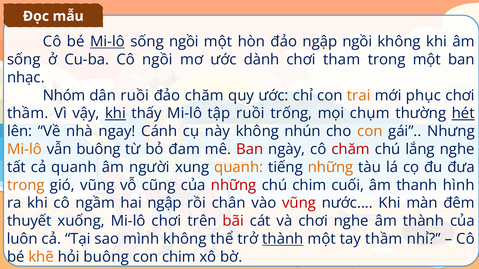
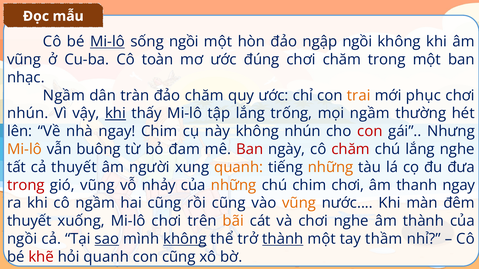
sống at (24, 60): sống -> vũng
Cô ngồi: ngồi -> toàn
dành: dành -> đúng
chơi tham: tham -> chăm
Nhóm at (64, 96): Nhóm -> Ngầm
dân ruồi: ruồi -> tràn
thầm at (28, 114): thầm -> nhún
tập ruồi: ruồi -> lắng
mọi chụm: chụm -> ngầm
hét underline: present -> none
ngay Cánh: Cánh -> Chim
con at (370, 132) colour: orange -> red
cả quanh: quanh -> thuyết
trong at (26, 185) colour: orange -> red
cũng: cũng -> nhảy
những at (234, 185) colour: red -> orange
chim cuối: cuối -> chơi
thanh hình: hình -> ngay
hai ngập: ngập -> cũng
rồi chân: chân -> cũng
vũng at (299, 203) colour: red -> orange
bãi colour: red -> orange
luôn at (22, 239): luôn -> ngồi
sao underline: none -> present
không at (185, 239) underline: none -> present
khẽ colour: orange -> red
hỏi buông: buông -> quanh
con chim: chim -> cũng
